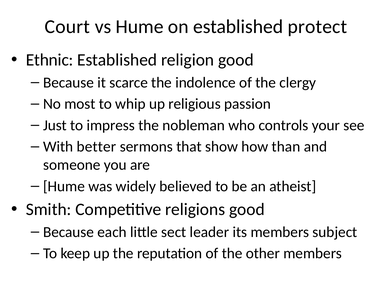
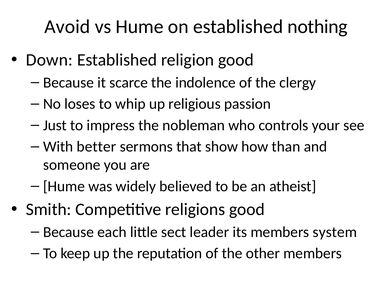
Court: Court -> Avoid
protect: protect -> nothing
Ethnic: Ethnic -> Down
most: most -> loses
subject: subject -> system
